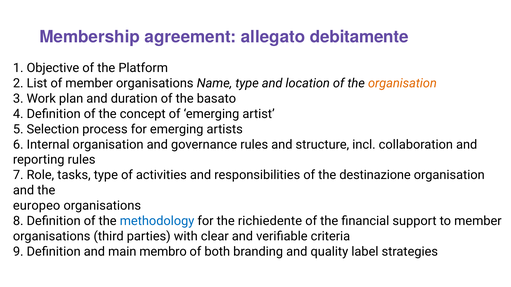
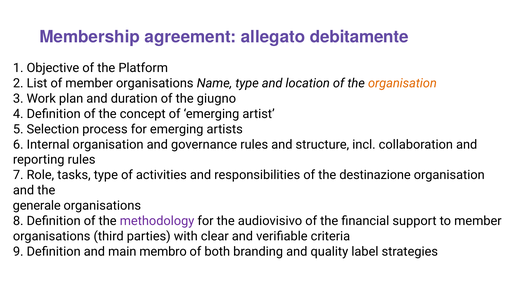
basato: basato -> giugno
europeo: europeo -> generale
methodology colour: blue -> purple
richiedente: richiedente -> audiovisivo
